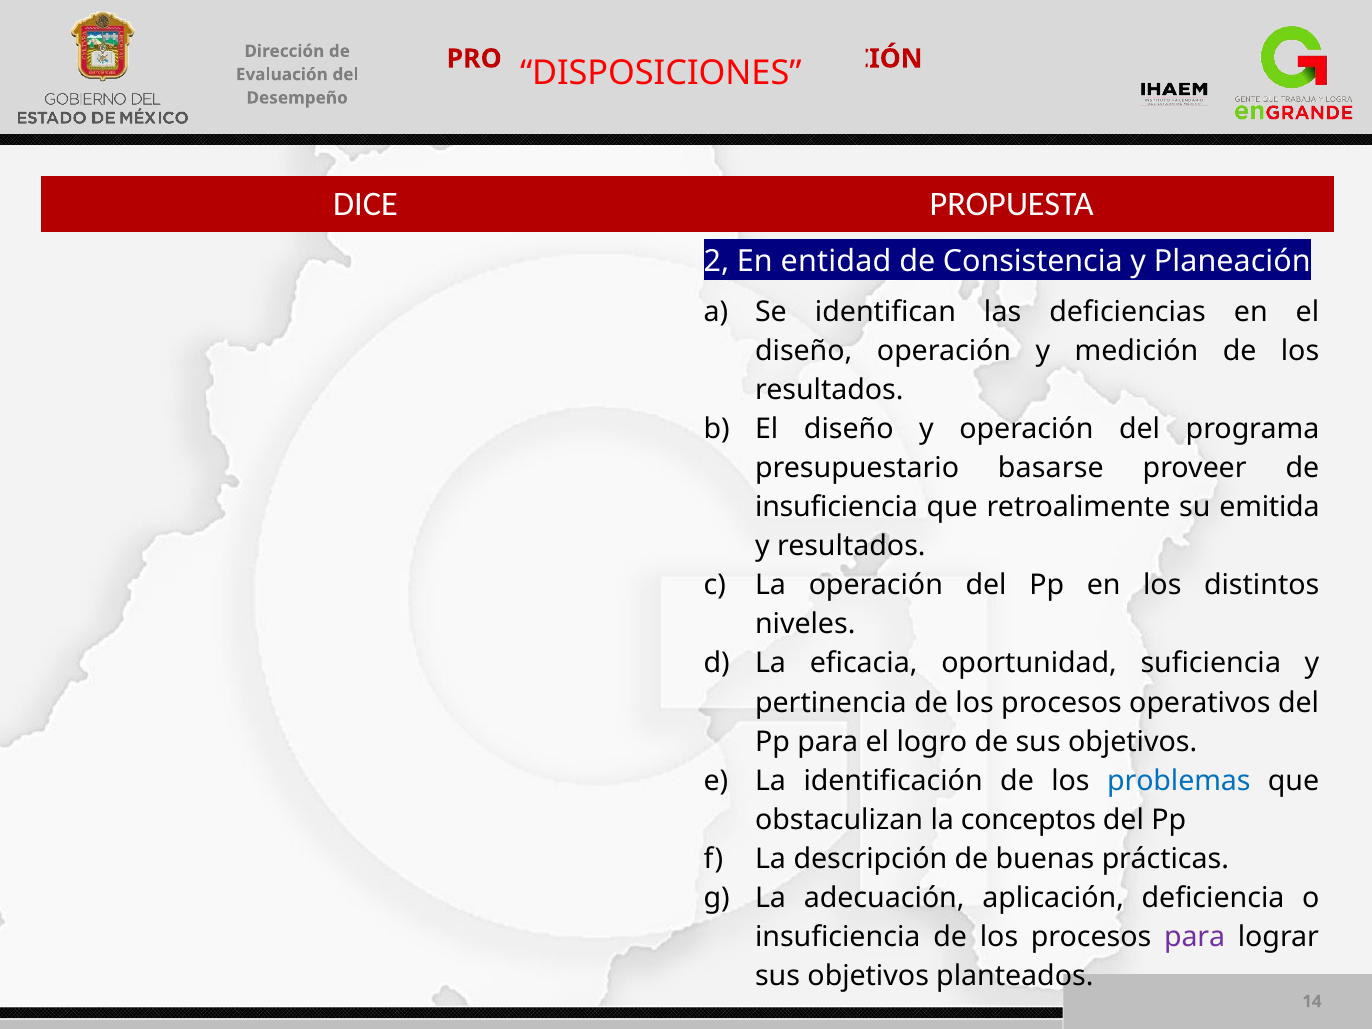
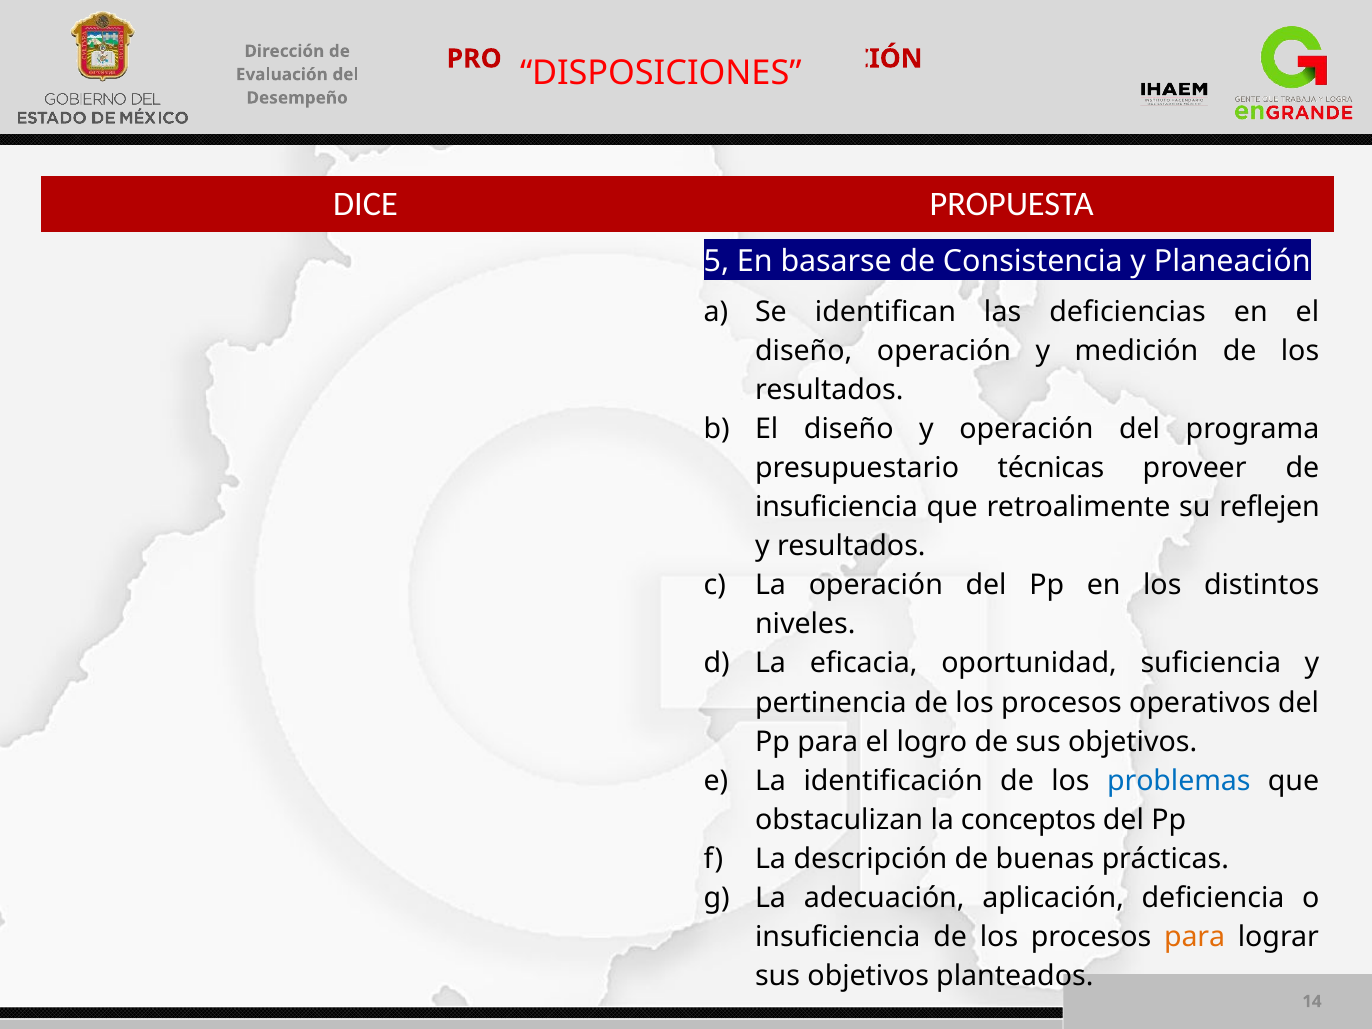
2: 2 -> 5
entidad: entidad -> basarse
basarse: basarse -> técnicas
emitida: emitida -> reflejen
para at (1195, 937) colour: purple -> orange
